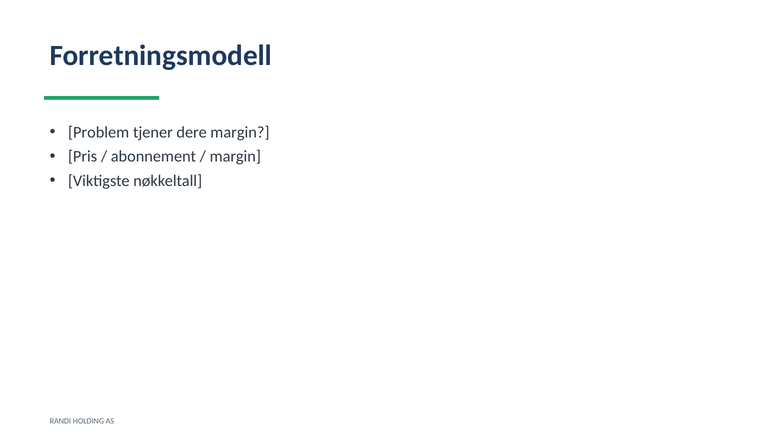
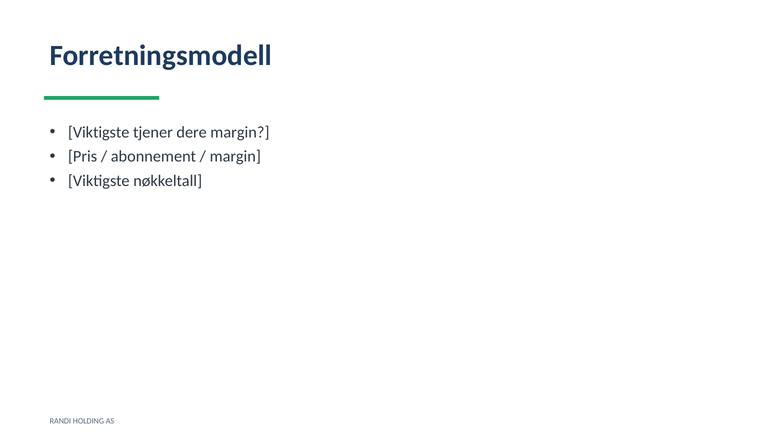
Problem at (99, 132): Problem -> Viktigste
